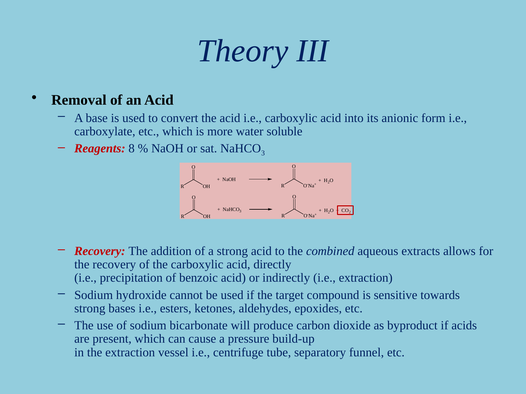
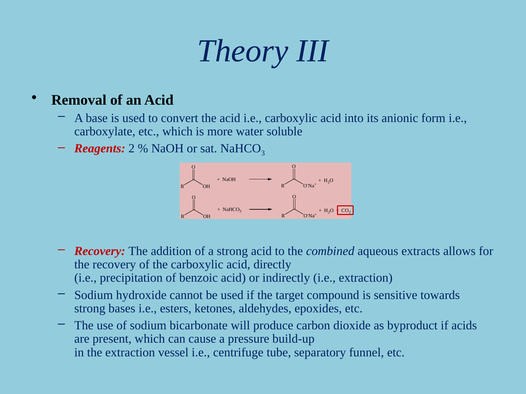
Reagents 8: 8 -> 2
